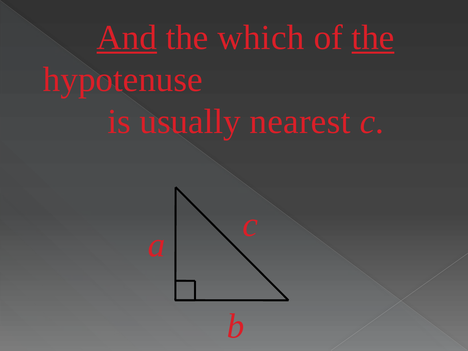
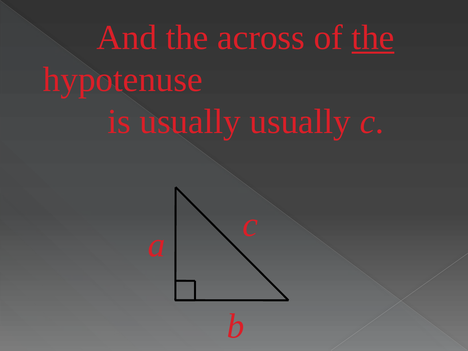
And underline: present -> none
which: which -> across
usually nearest: nearest -> usually
